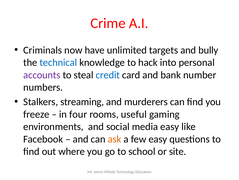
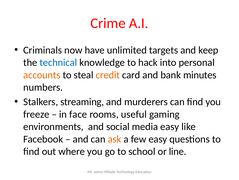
bully: bully -> keep
accounts colour: purple -> orange
credit colour: blue -> orange
number: number -> minutes
four: four -> face
site: site -> line
